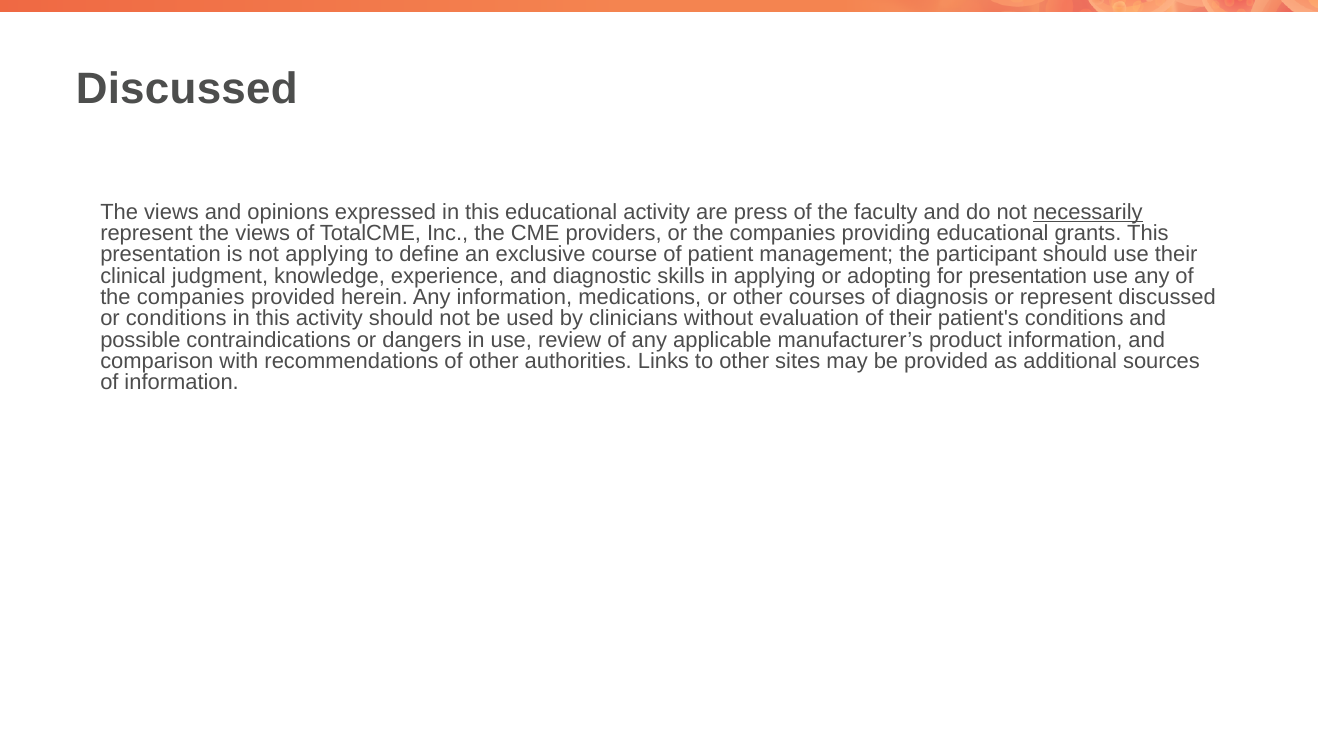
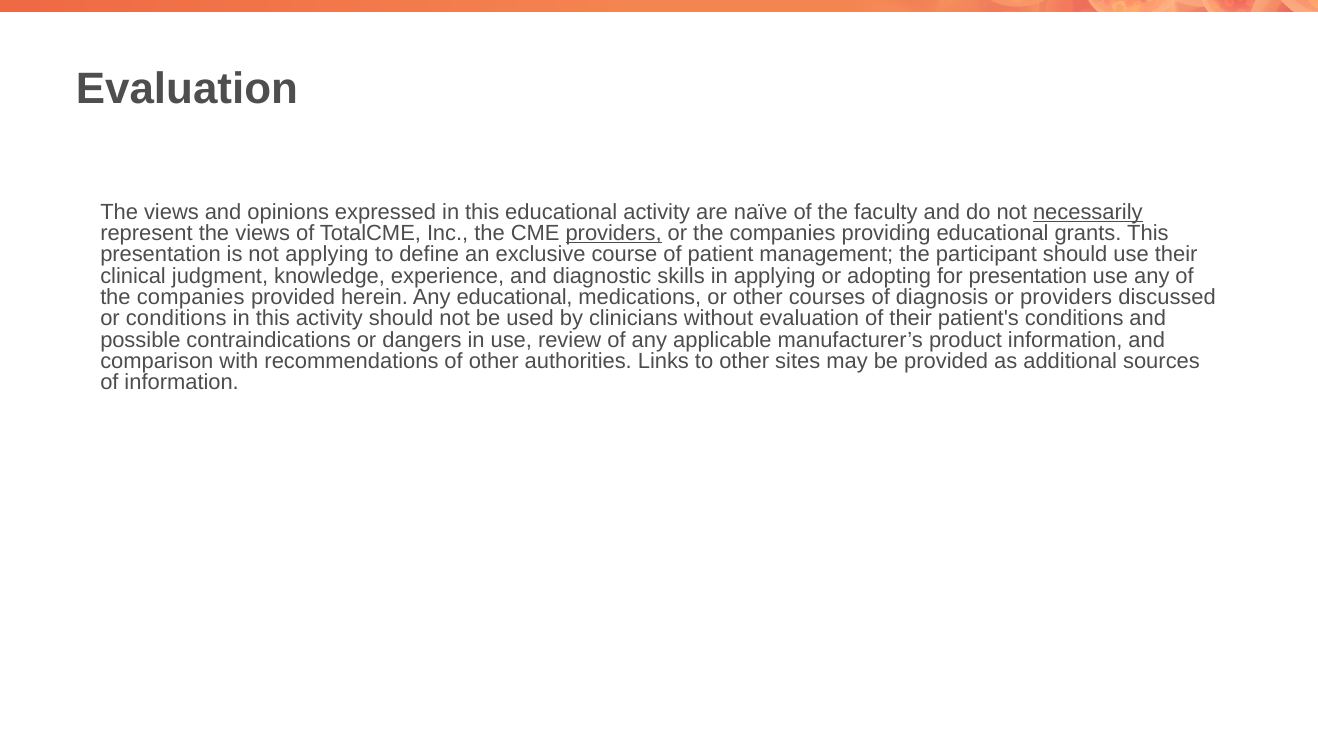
Discussed at (187, 89): Discussed -> Evaluation
press: press -> naïve
providers at (614, 233) underline: none -> present
Any information: information -> educational
or represent: represent -> providers
